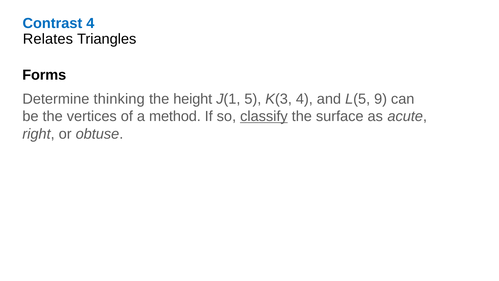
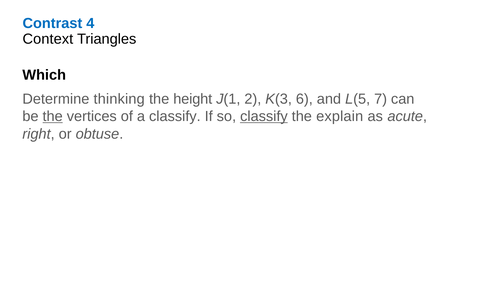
Relates: Relates -> Context
Forms: Forms -> Which
5: 5 -> 2
K(3 4: 4 -> 6
9: 9 -> 7
the at (53, 116) underline: none -> present
a method: method -> classify
surface: surface -> explain
